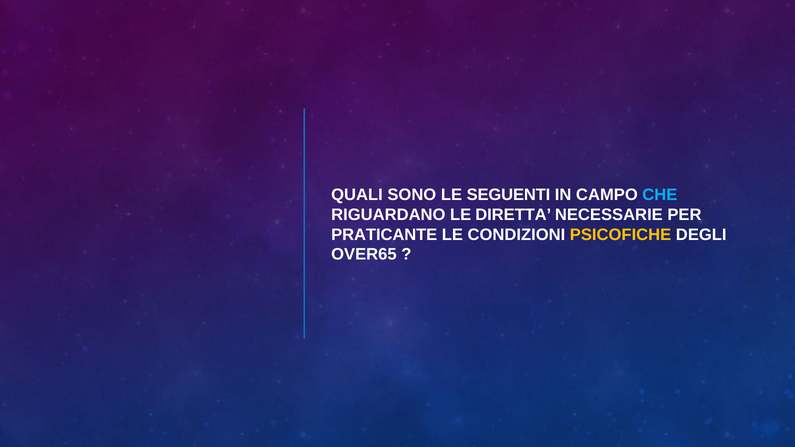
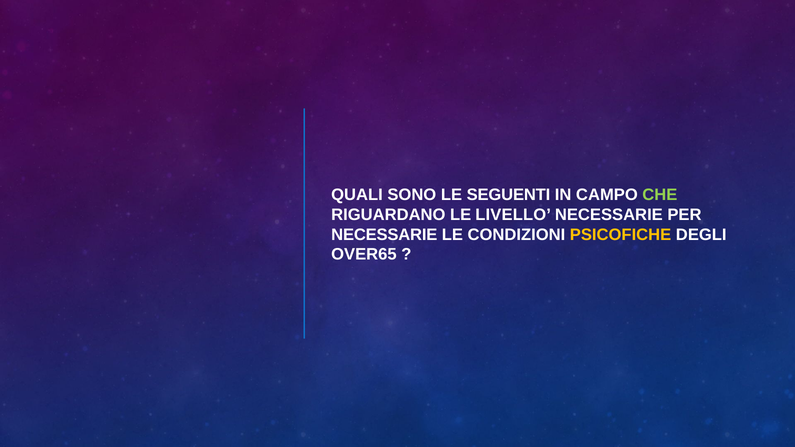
CHE colour: light blue -> light green
DIRETTA: DIRETTA -> LIVELLO
PRATICANTE at (384, 235): PRATICANTE -> NECESSARIE
